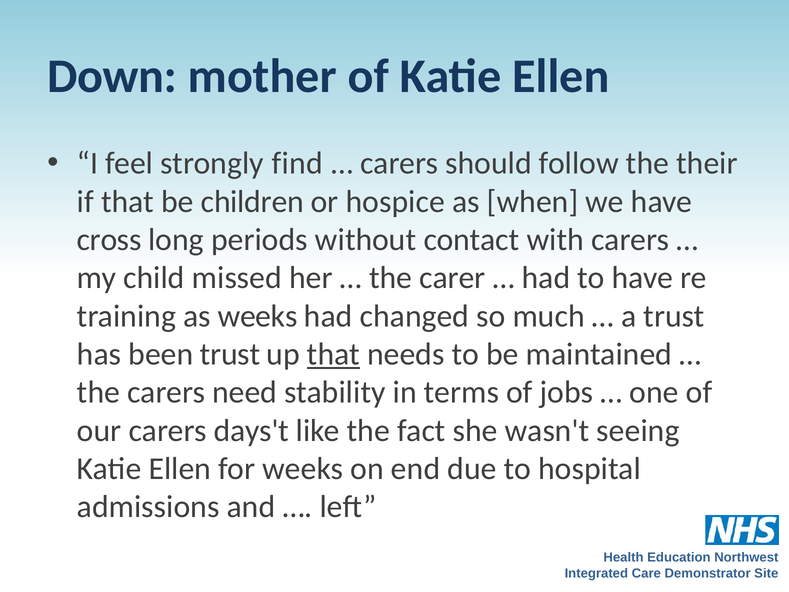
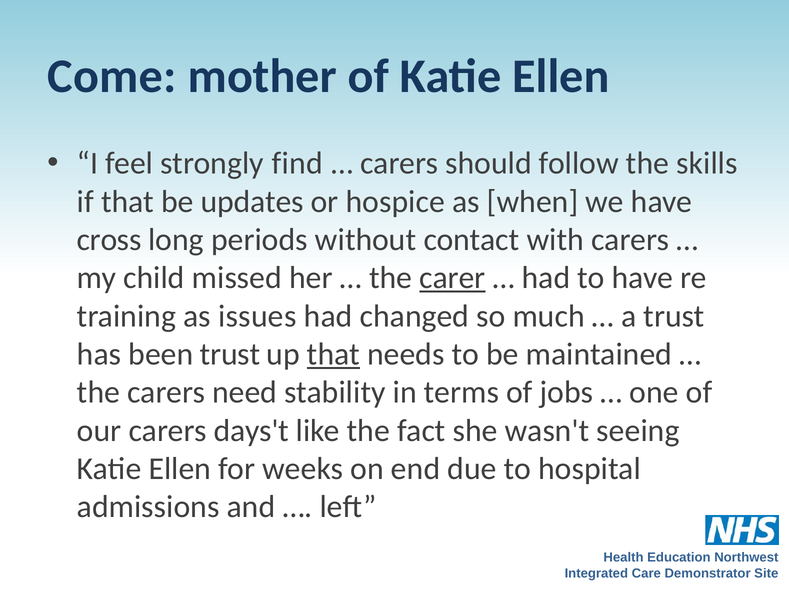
Down: Down -> Come
their: their -> skills
children: children -> updates
carer underline: none -> present
as weeks: weeks -> issues
